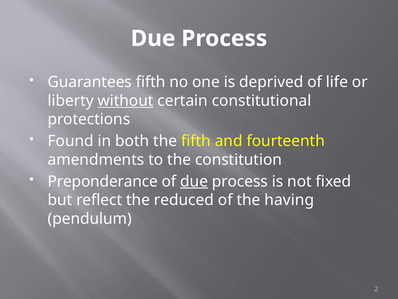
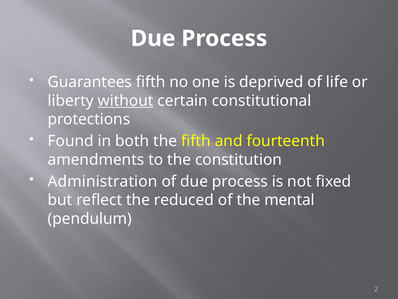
Preponderance: Preponderance -> Administration
due at (194, 181) underline: present -> none
having: having -> mental
